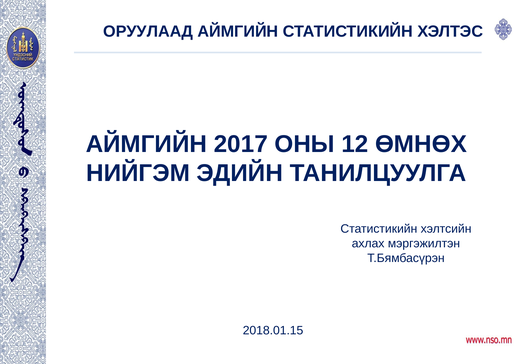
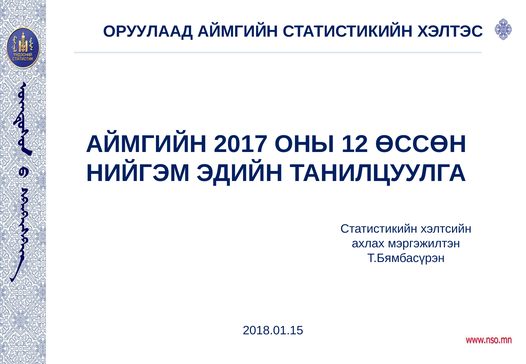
ӨМНӨХ: ӨМНӨХ -> ӨССӨН
